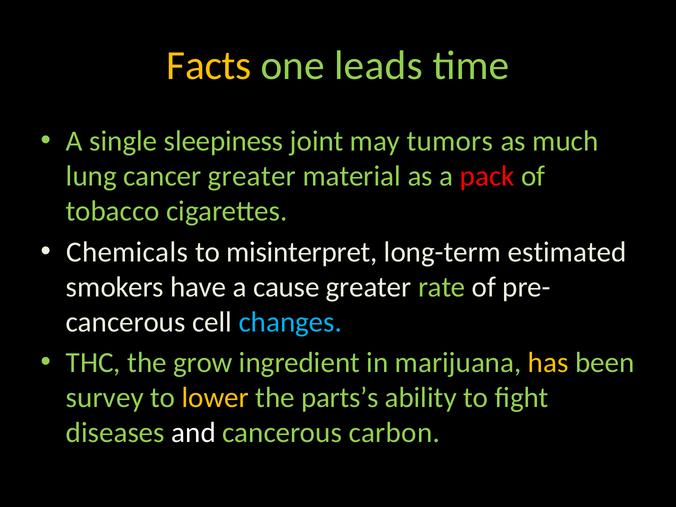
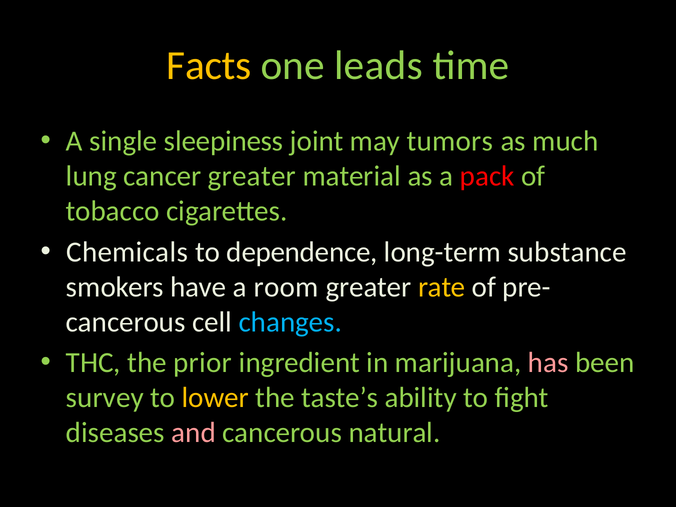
misinterpret: misinterpret -> dependence
estimated: estimated -> substance
cause: cause -> room
rate colour: light green -> yellow
grow: grow -> prior
has colour: yellow -> pink
parts’s: parts’s -> taste’s
and colour: white -> pink
carbon: carbon -> natural
